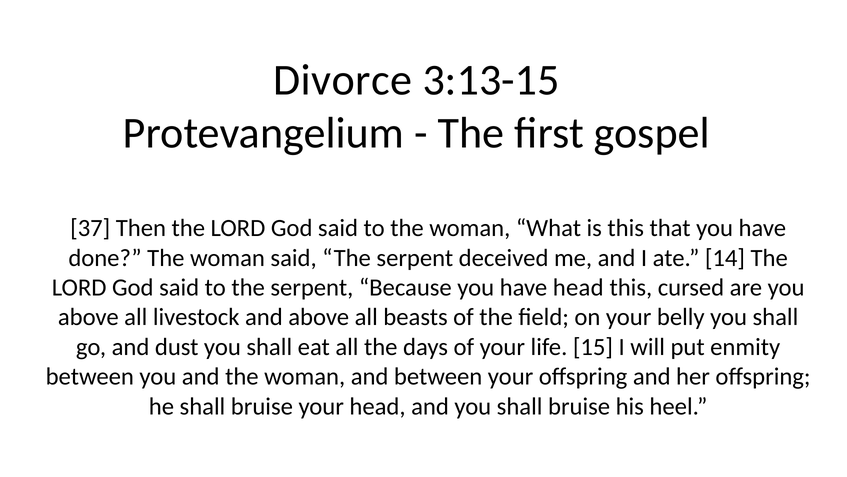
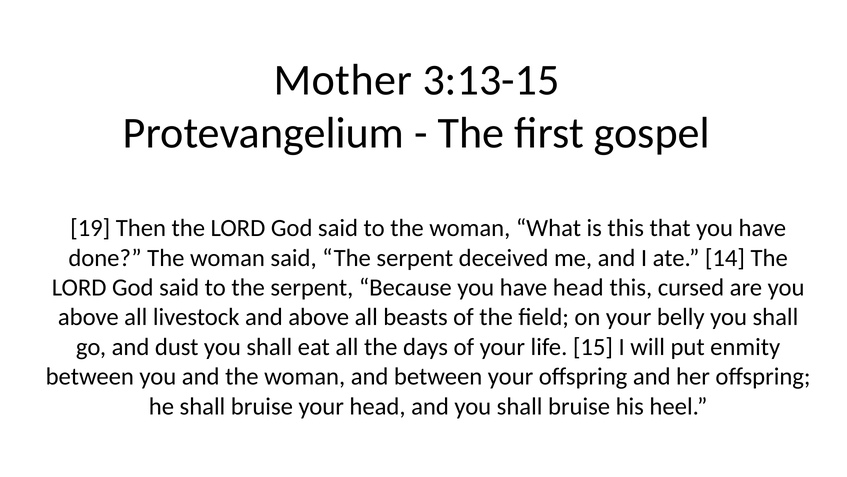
Divorce: Divorce -> Mother
37: 37 -> 19
